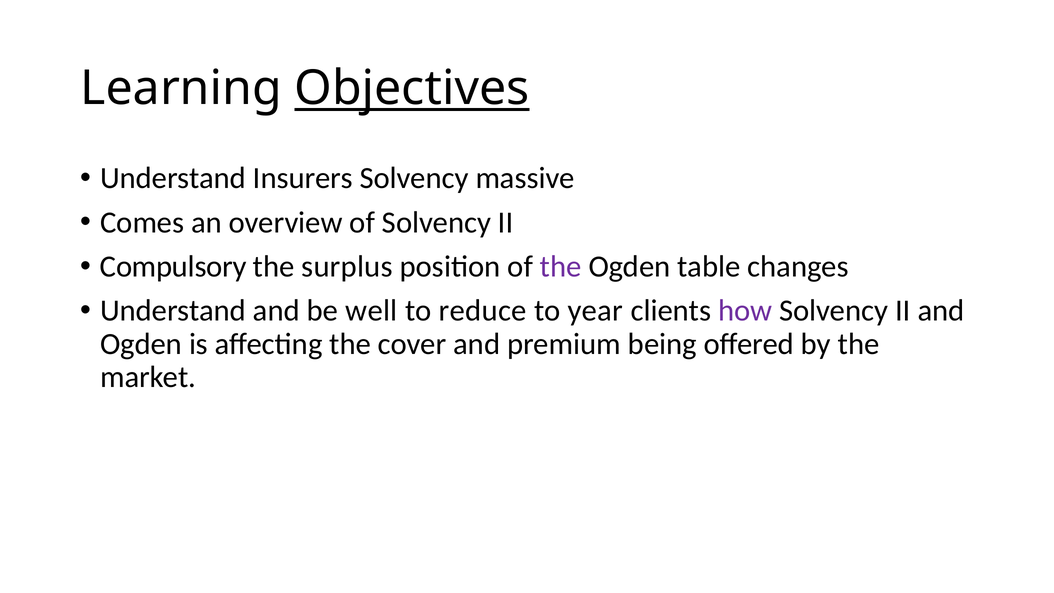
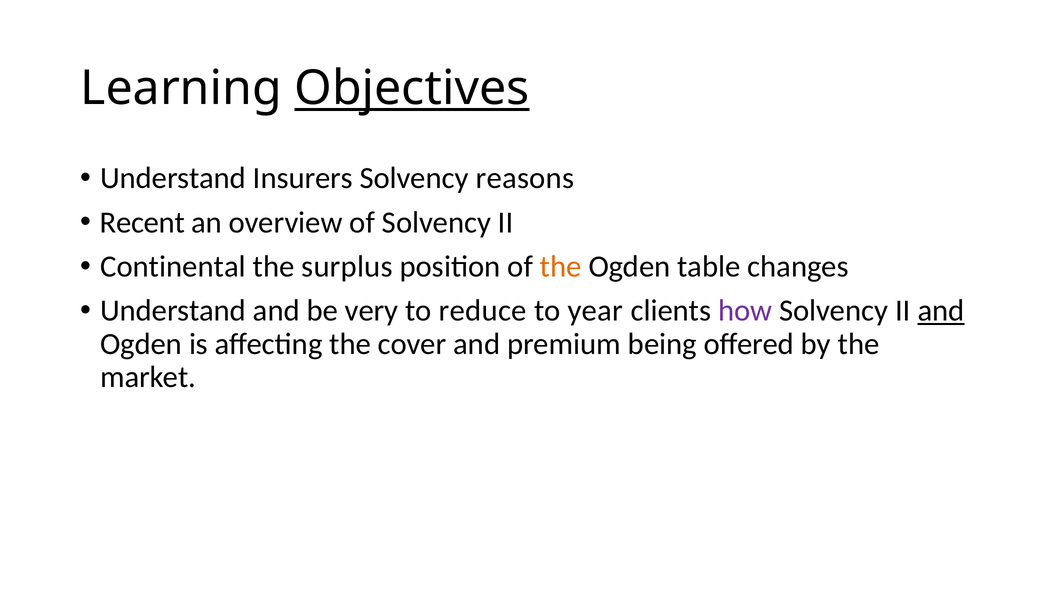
massive: massive -> reasons
Comes: Comes -> Recent
Compulsory: Compulsory -> Continental
the at (561, 267) colour: purple -> orange
well: well -> very
and at (941, 311) underline: none -> present
